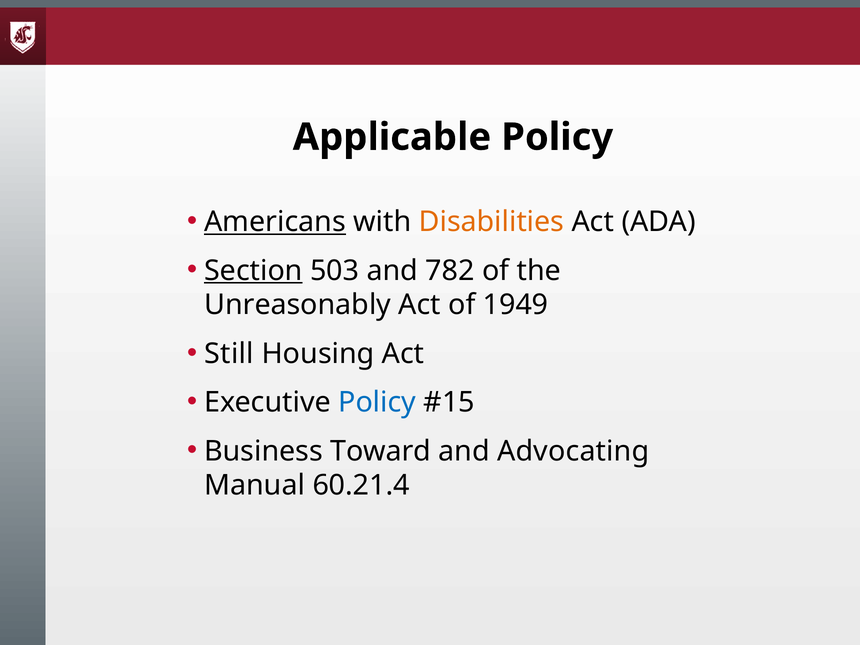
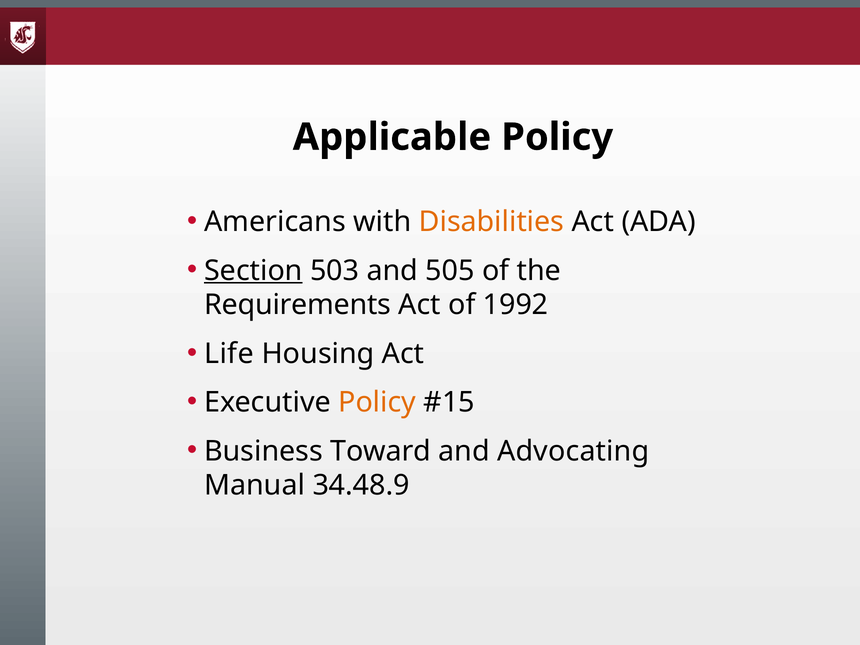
Americans underline: present -> none
782: 782 -> 505
Unreasonably: Unreasonably -> Requirements
1949: 1949 -> 1992
Still: Still -> Life
Policy at (377, 402) colour: blue -> orange
60.21.4: 60.21.4 -> 34.48.9
